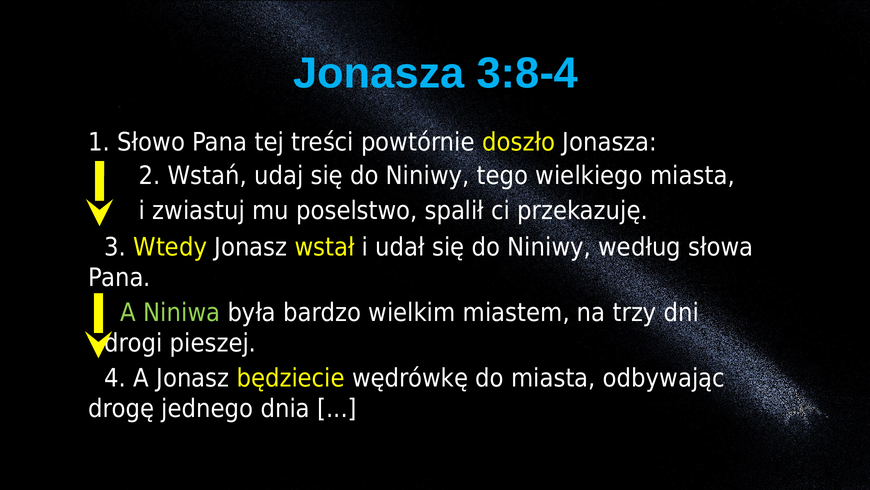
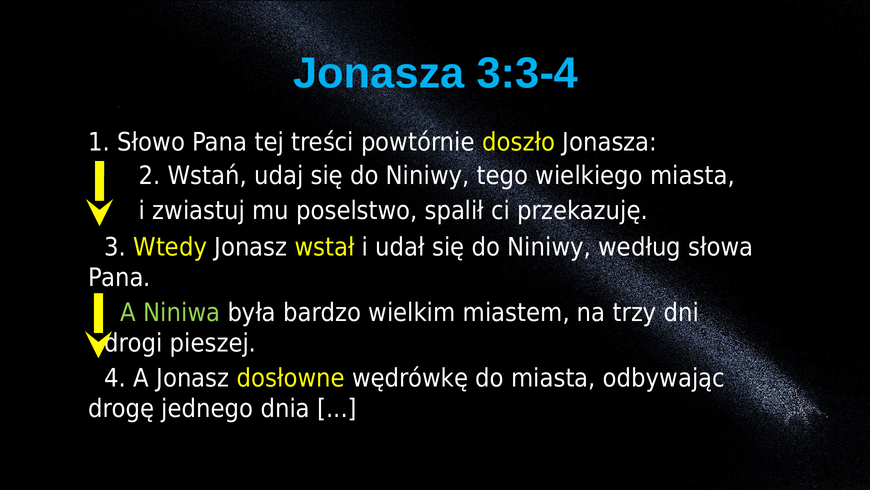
3:8-4: 3:8-4 -> 3:3-4
będziecie: będziecie -> dosłowne
